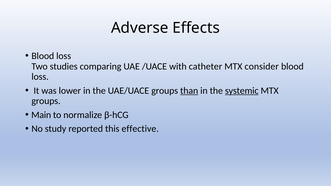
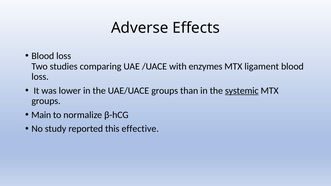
catheter: catheter -> enzymes
consider: consider -> ligament
than underline: present -> none
